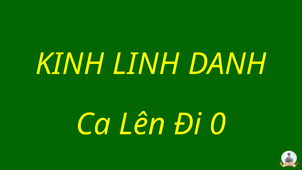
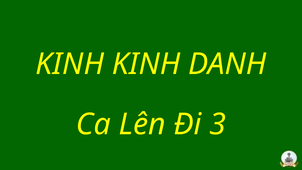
KINH LINH: LINH -> KINH
0: 0 -> 3
